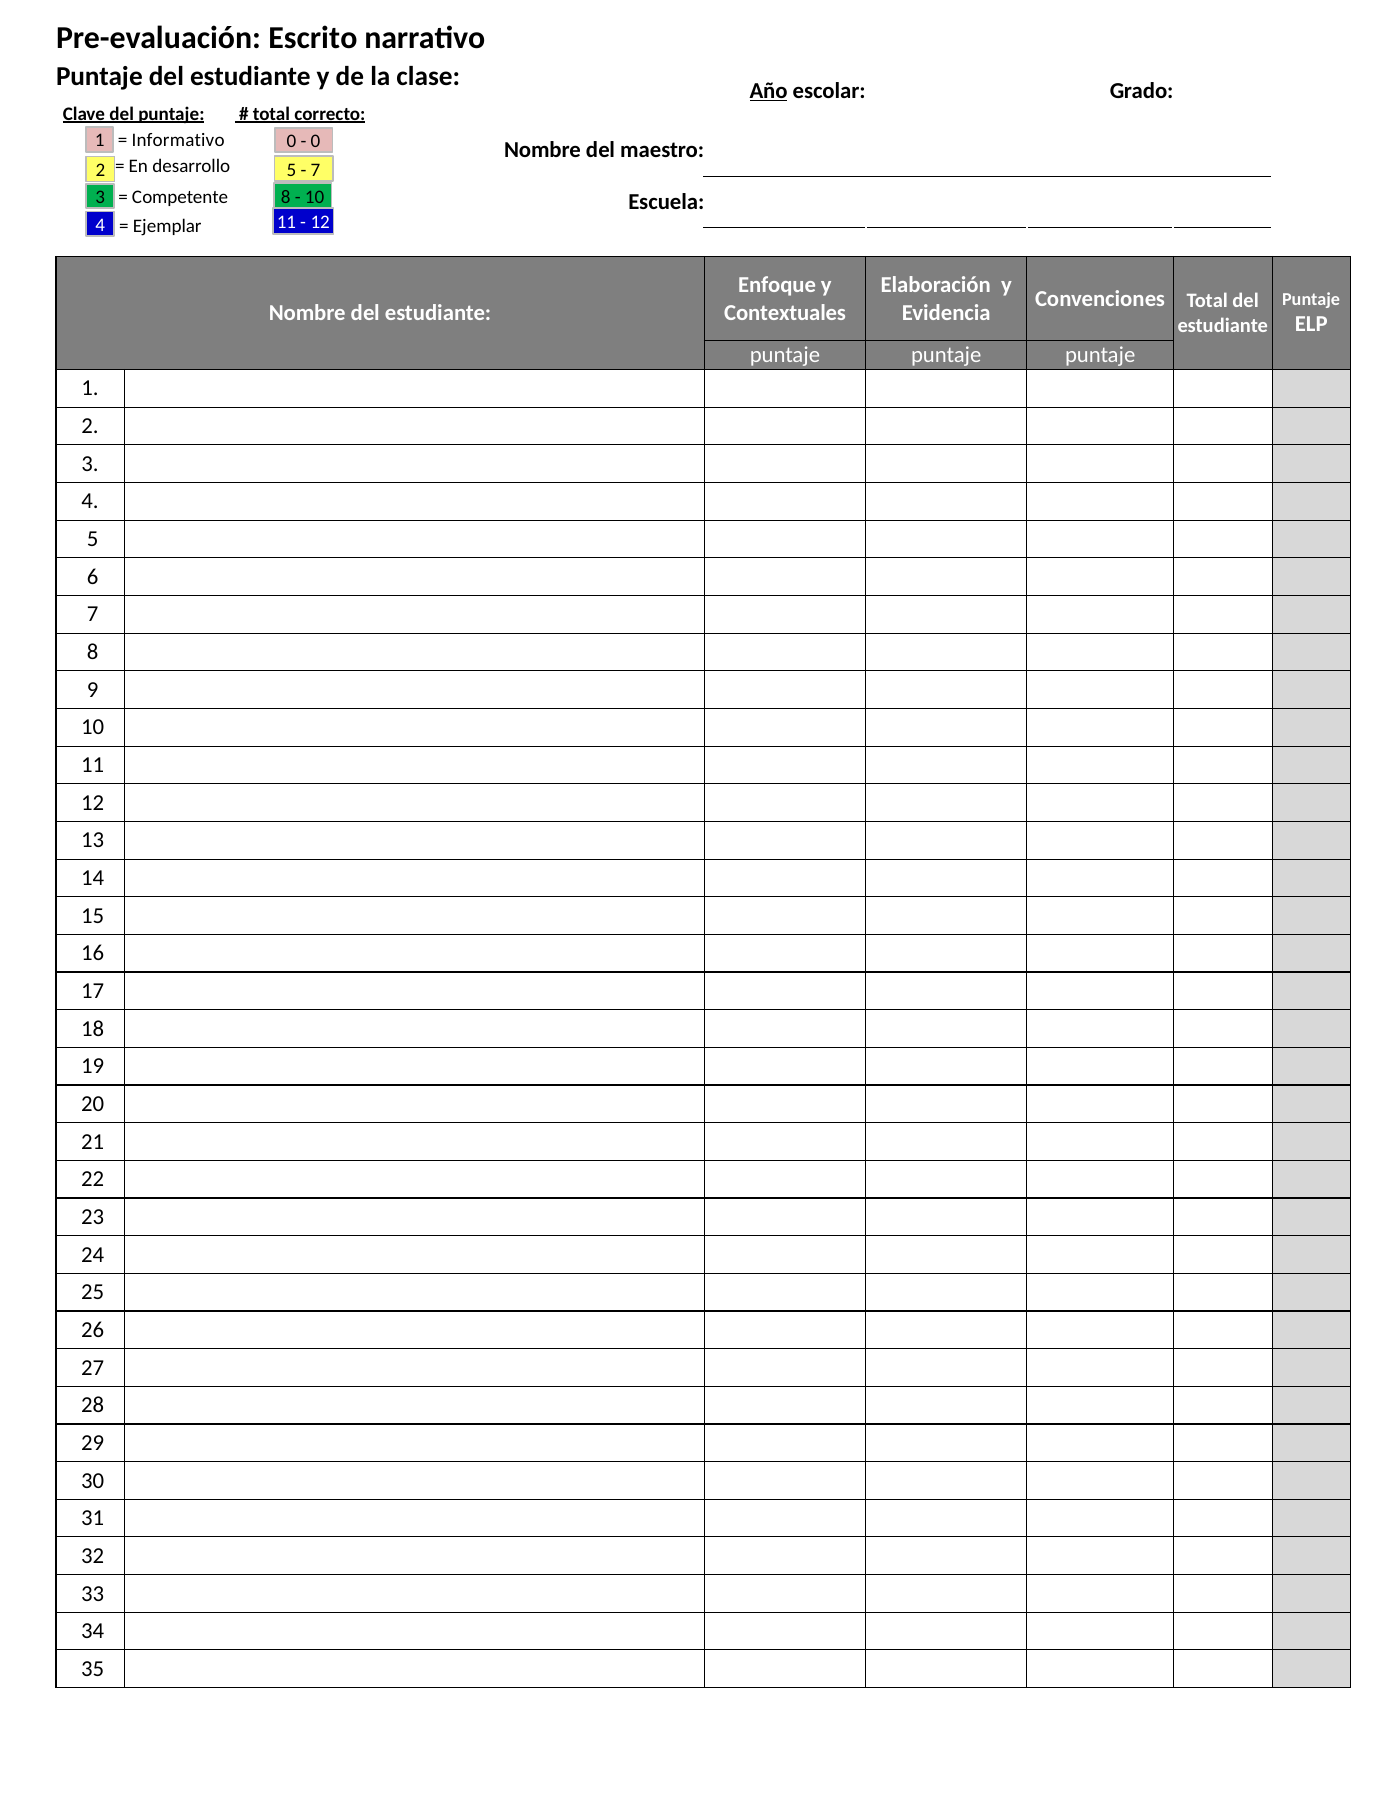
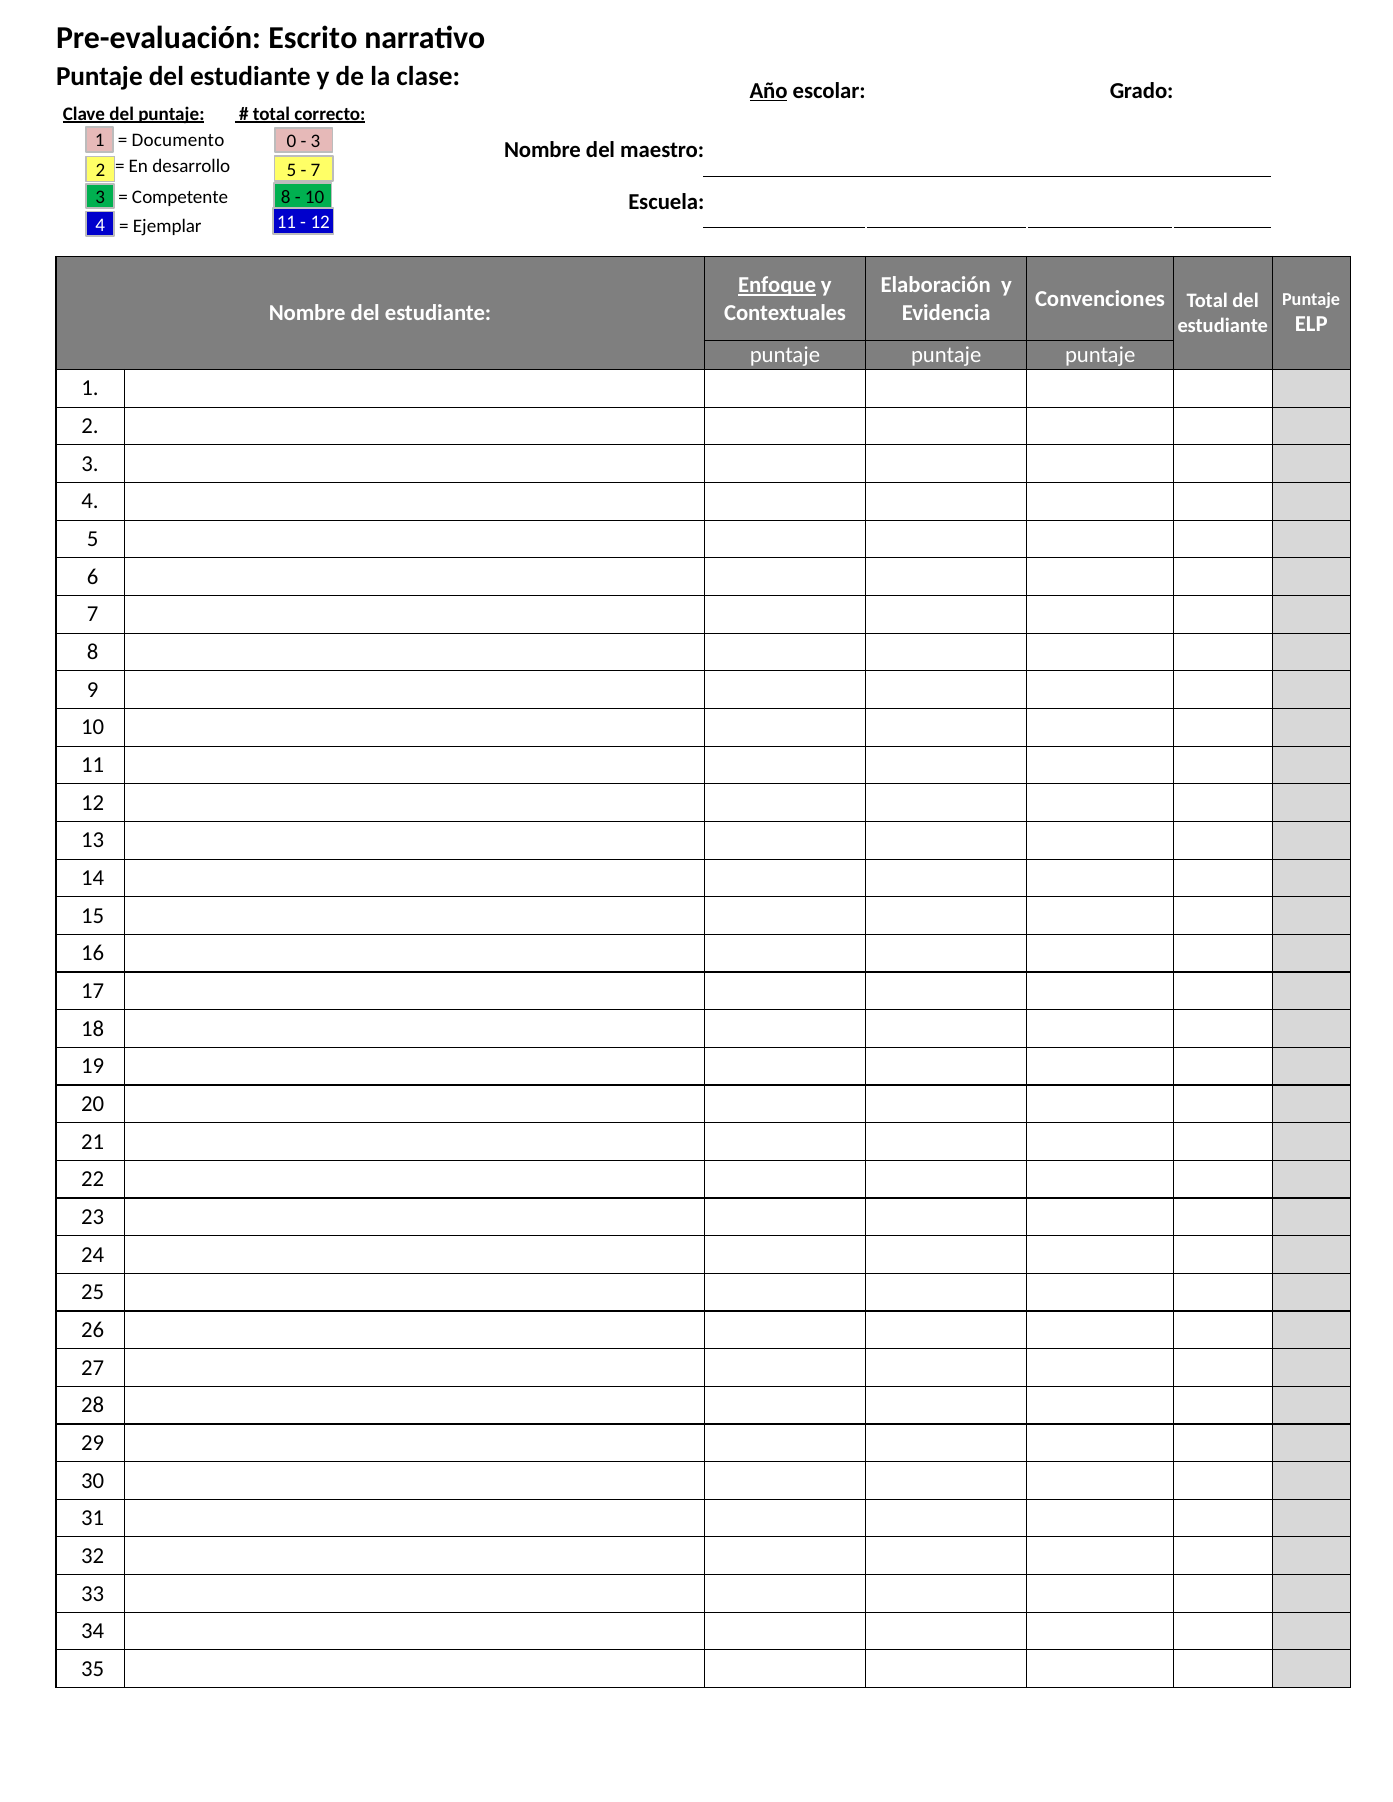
Informativo: Informativo -> Documento
0 at (315, 141): 0 -> 3
Enfoque underline: none -> present
